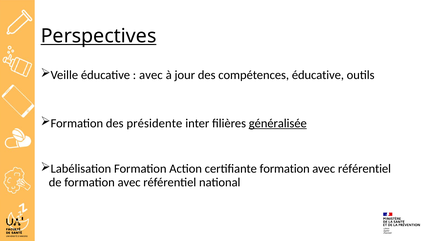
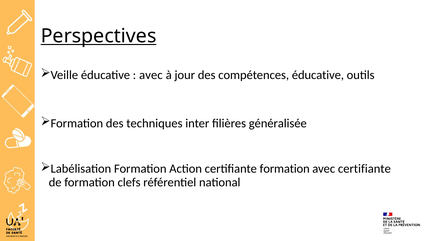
présidente: présidente -> techniques
généralisée underline: present -> none
référentiel at (364, 169): référentiel -> certifiante
de formation avec: avec -> clefs
